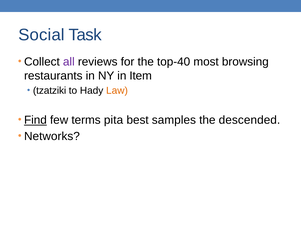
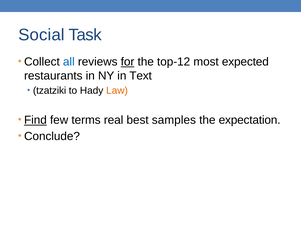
all colour: purple -> blue
for underline: none -> present
top-40: top-40 -> top-12
browsing: browsing -> expected
Item: Item -> Text
pita: pita -> real
descended: descended -> expectation
Networks: Networks -> Conclude
